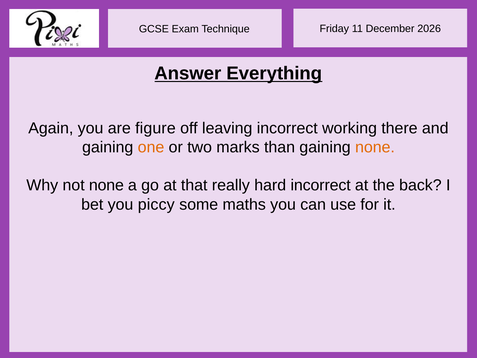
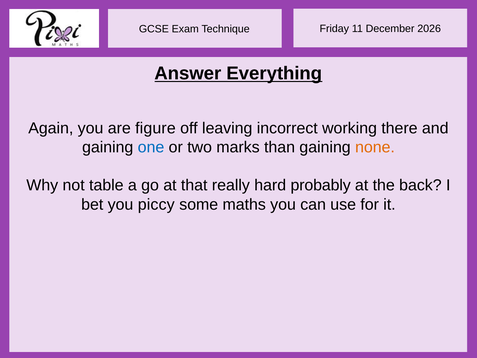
one colour: orange -> blue
not none: none -> table
hard incorrect: incorrect -> probably
